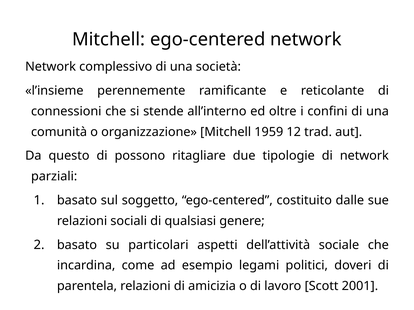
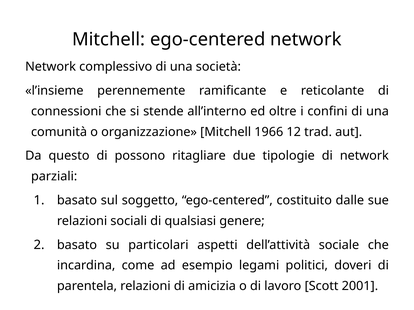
1959: 1959 -> 1966
